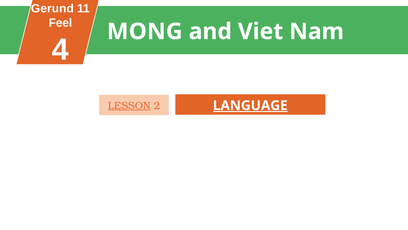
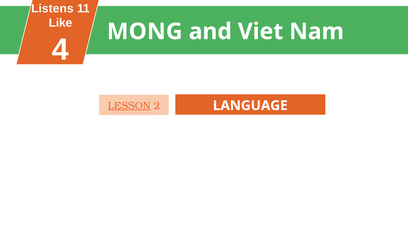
Gerund: Gerund -> Listens
Feel: Feel -> Like
LANGUAGE underline: present -> none
